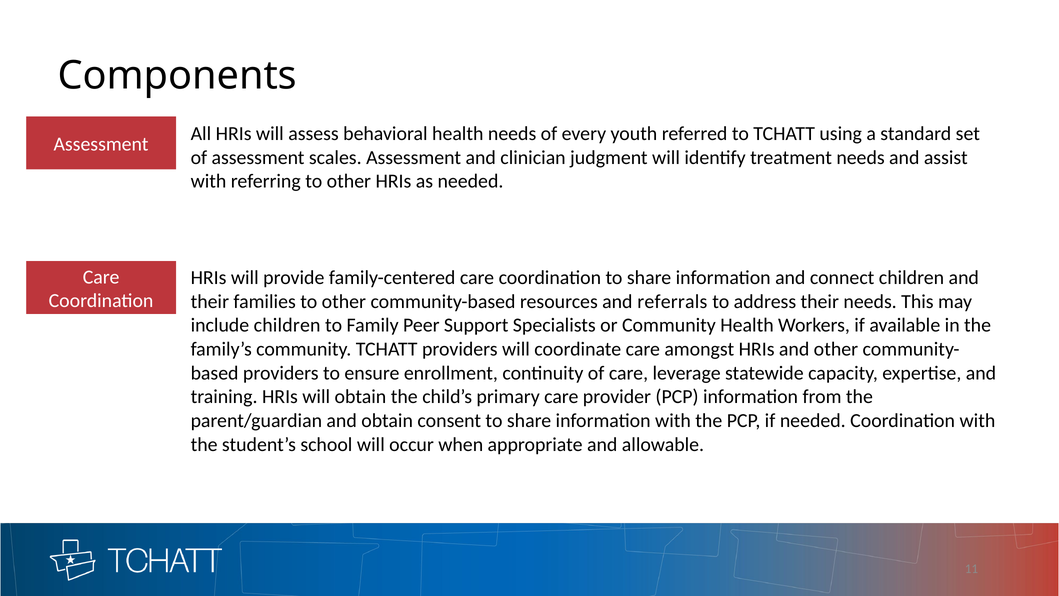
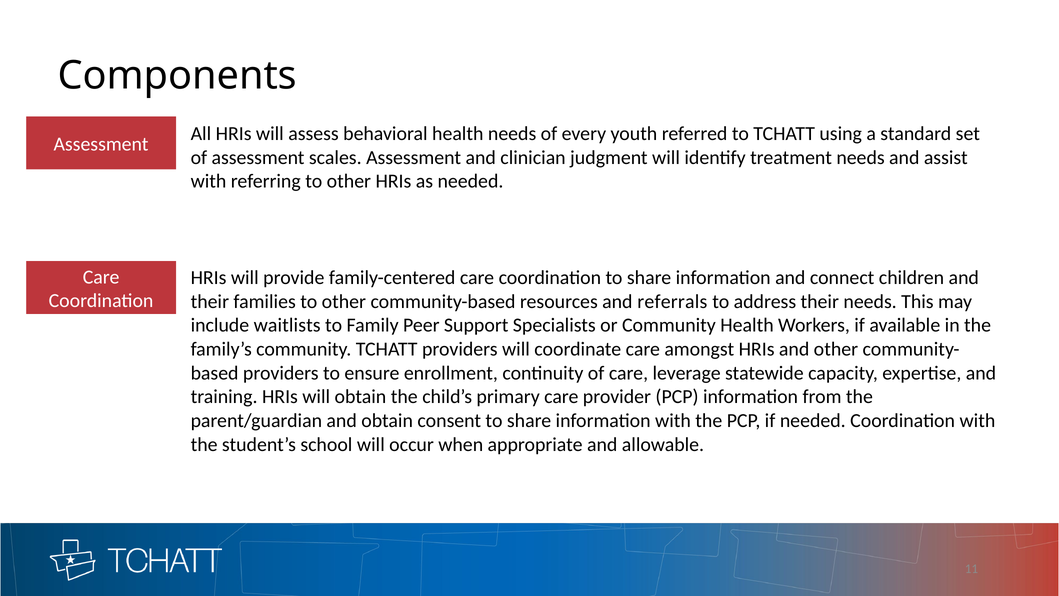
include children: children -> waitlists
